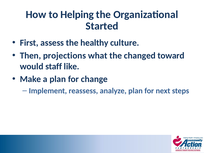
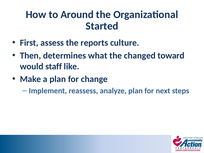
Helping: Helping -> Around
healthy: healthy -> reports
projections: projections -> determines
